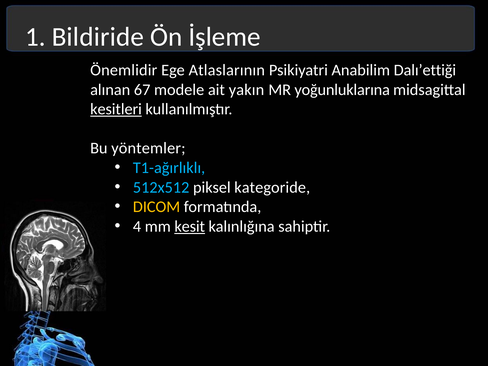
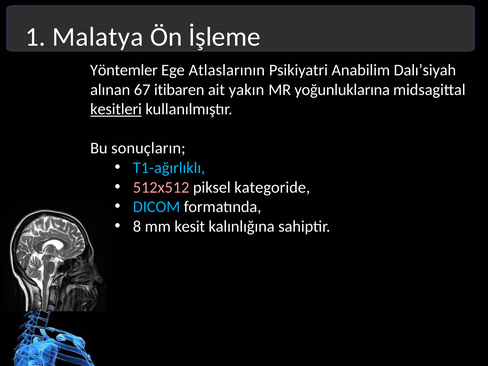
Bildiride: Bildiride -> Malatya
Önemlidir: Önemlidir -> Yöntemler
Dalı’ettiği: Dalı’ettiği -> Dalı’siyah
modele: modele -> itibaren
yöntemler: yöntemler -> sonuçların
512x512 colour: light blue -> pink
DICOM colour: yellow -> light blue
4: 4 -> 8
kesit underline: present -> none
